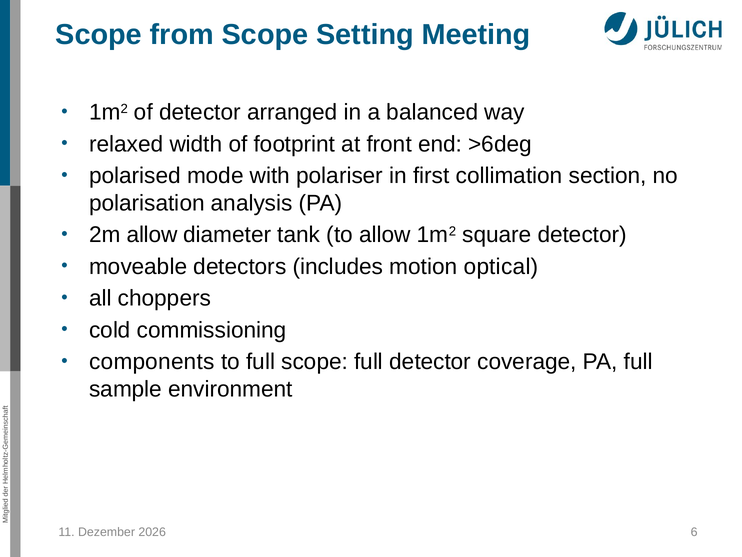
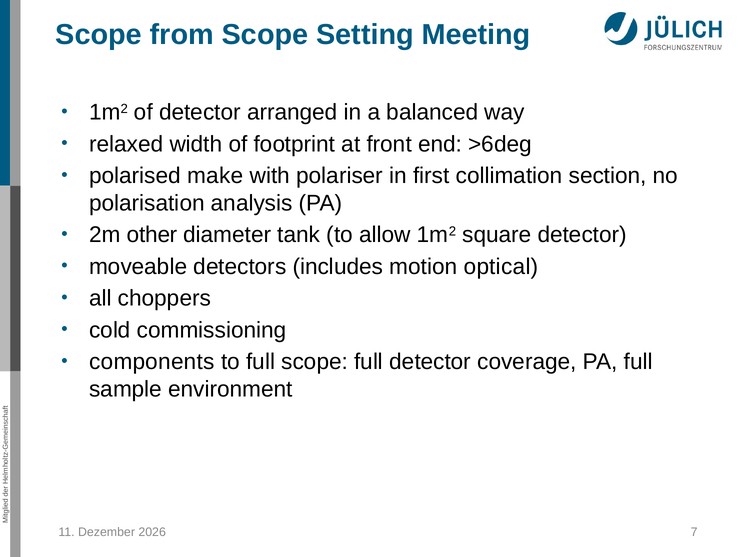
mode: mode -> make
2m allow: allow -> other
6: 6 -> 7
